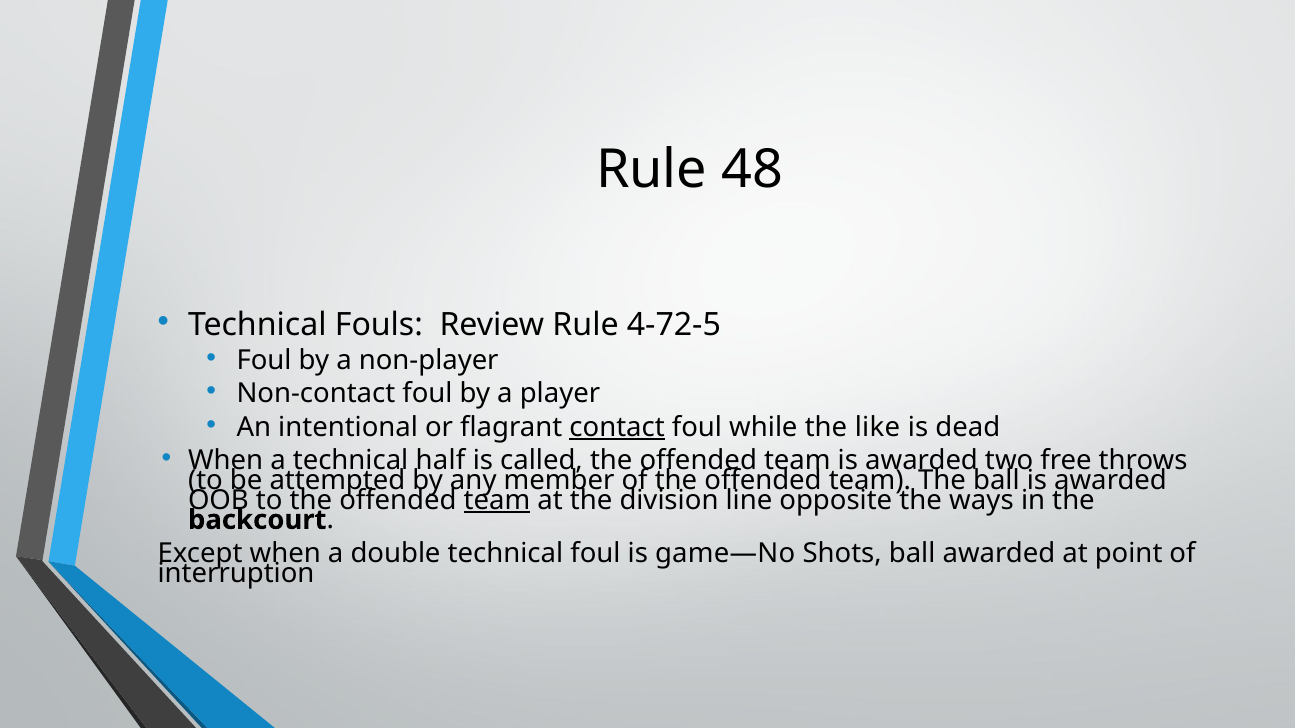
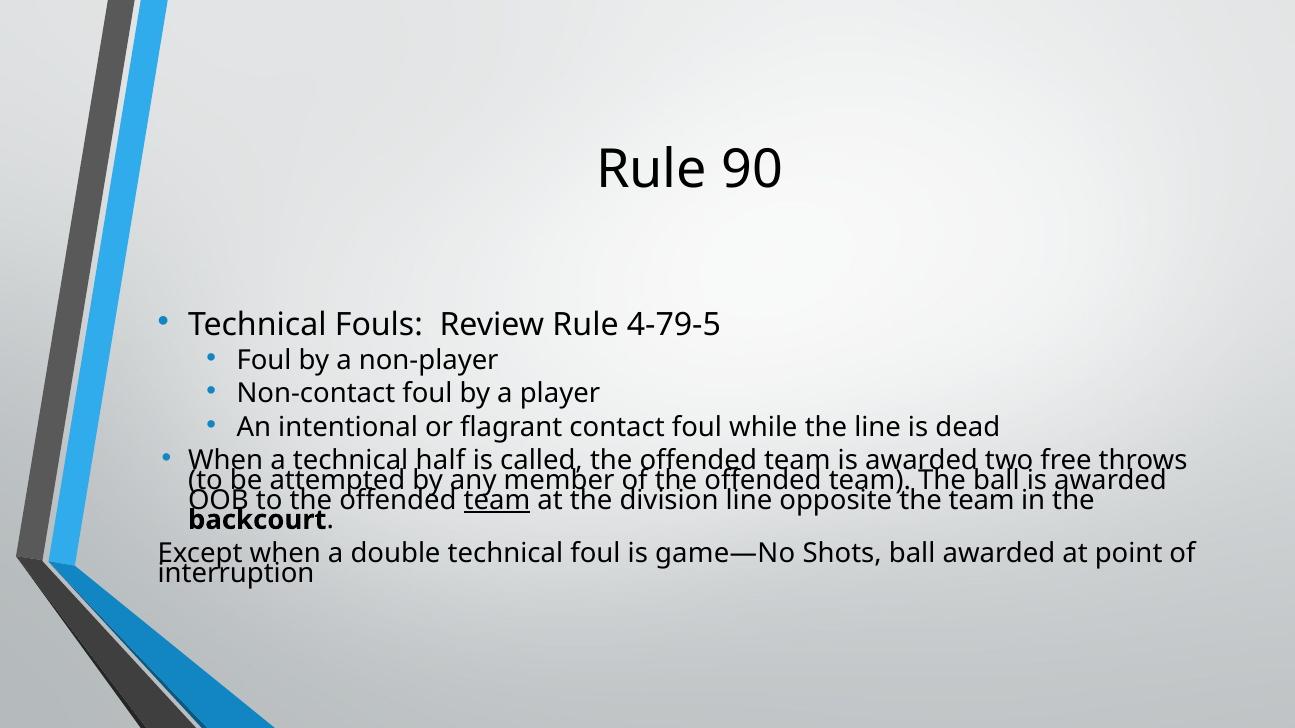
48: 48 -> 90
4-72-5: 4-72-5 -> 4-79-5
contact underline: present -> none
the like: like -> line
the ways: ways -> team
